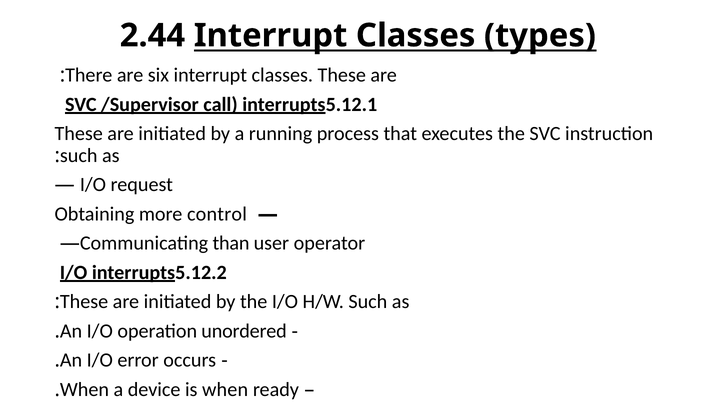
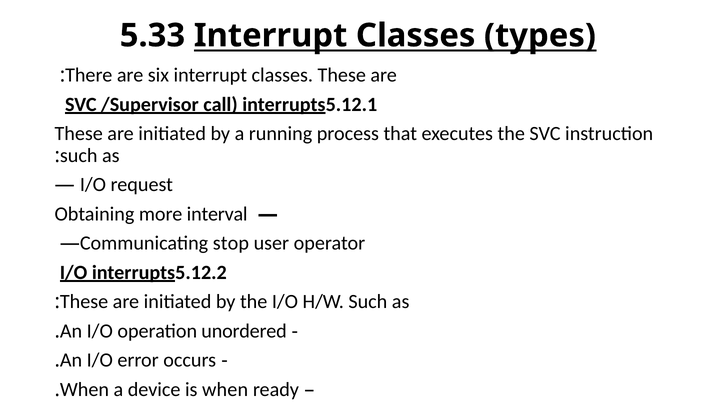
2.44: 2.44 -> 5.33
control: control -> interval
than: than -> stop
